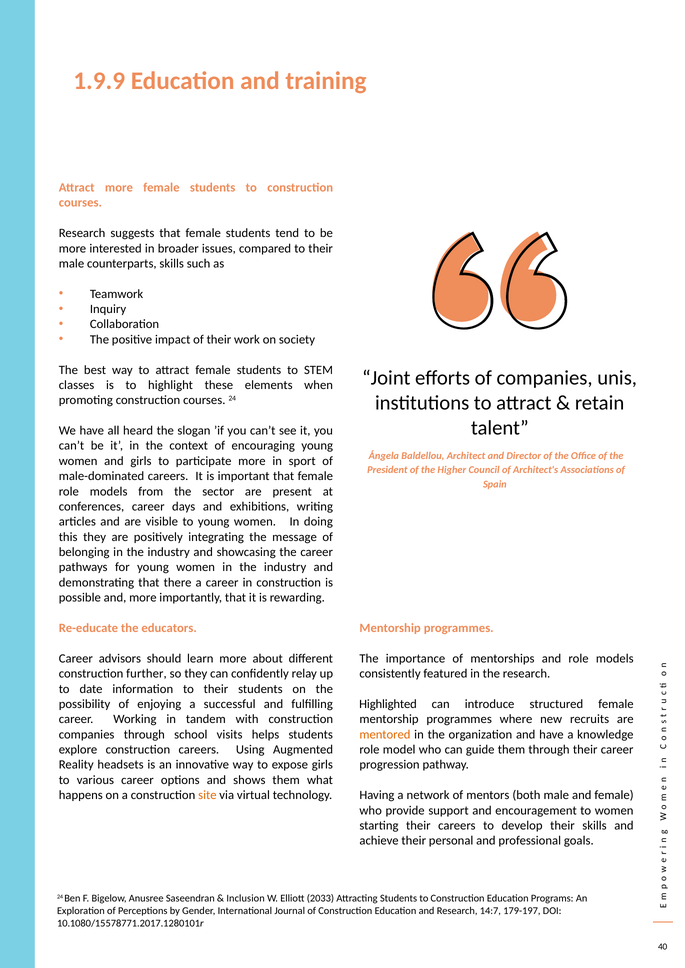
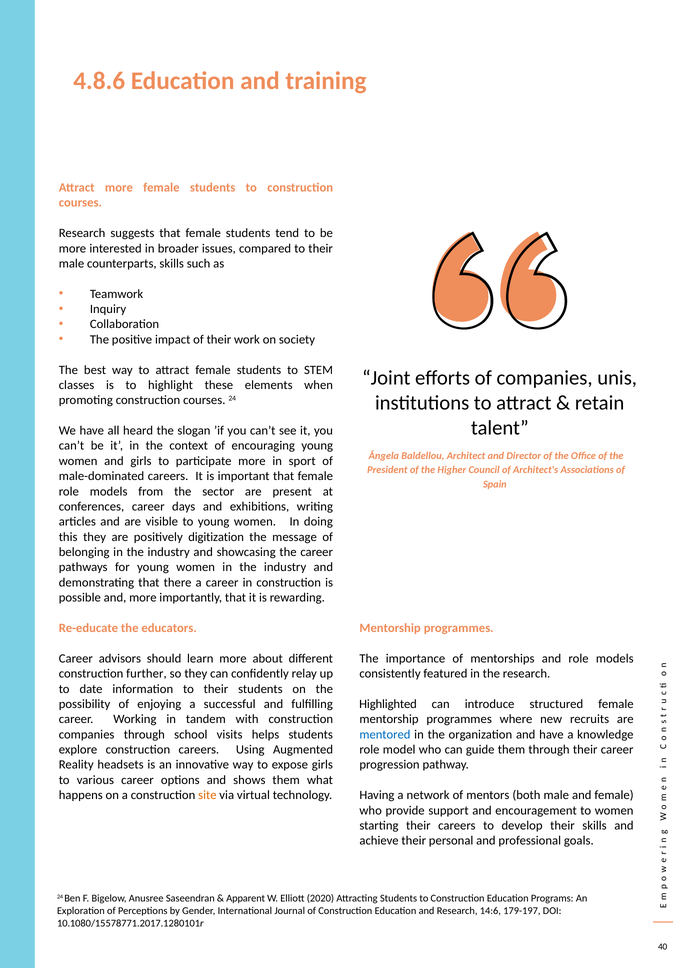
1.9.9: 1.9.9 -> 4.8.6
integrating: integrating -> digitization
mentored colour: orange -> blue
Inclusion: Inclusion -> Apparent
2033: 2033 -> 2020
14:7: 14:7 -> 14:6
